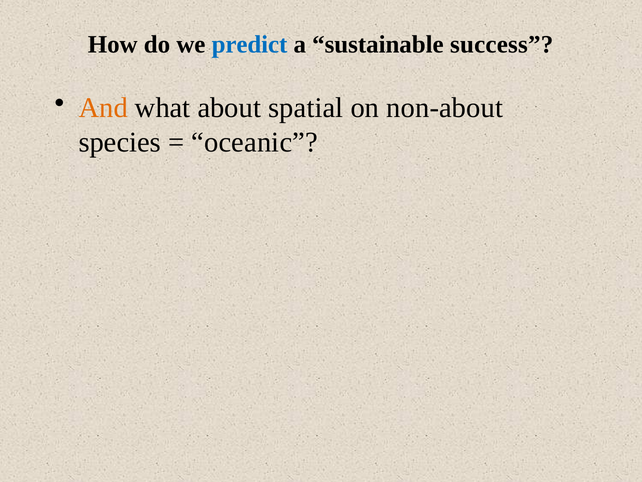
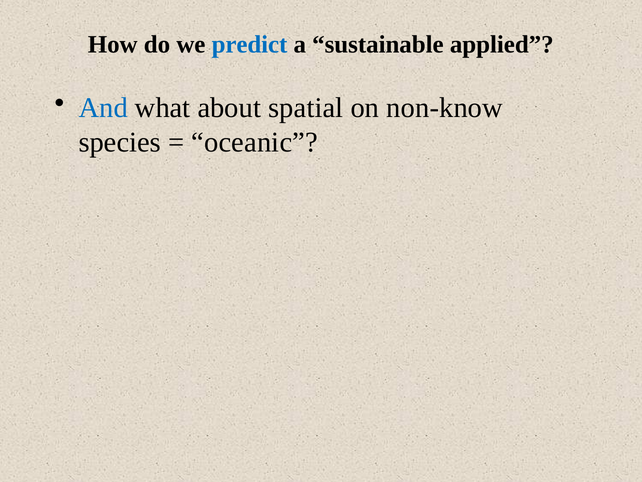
success: success -> applied
And colour: orange -> blue
non-about: non-about -> non-know
